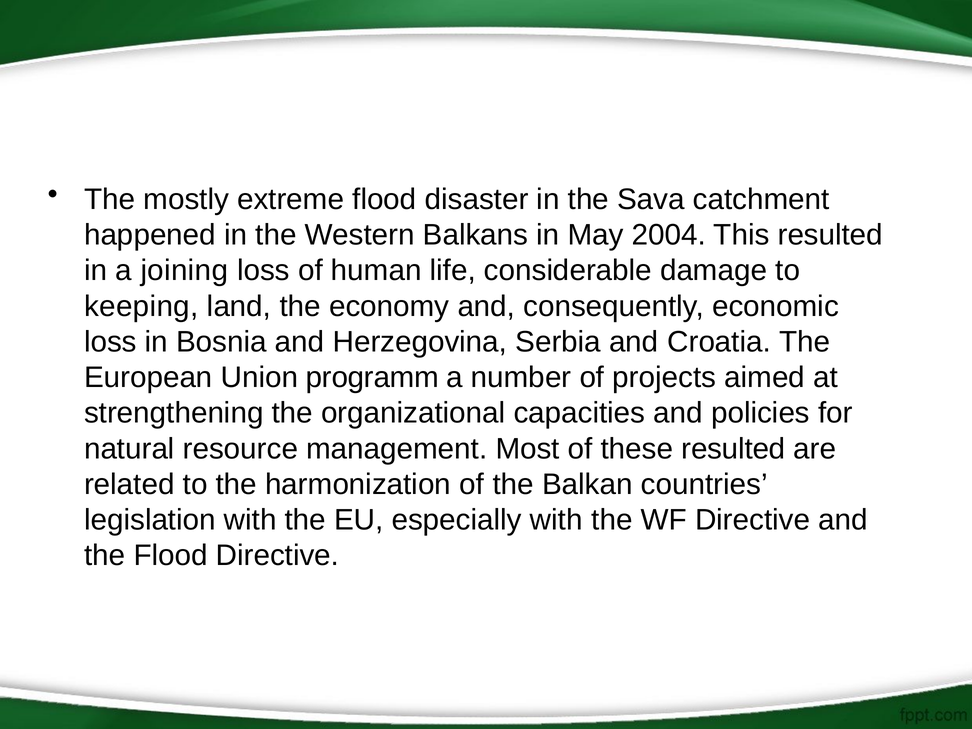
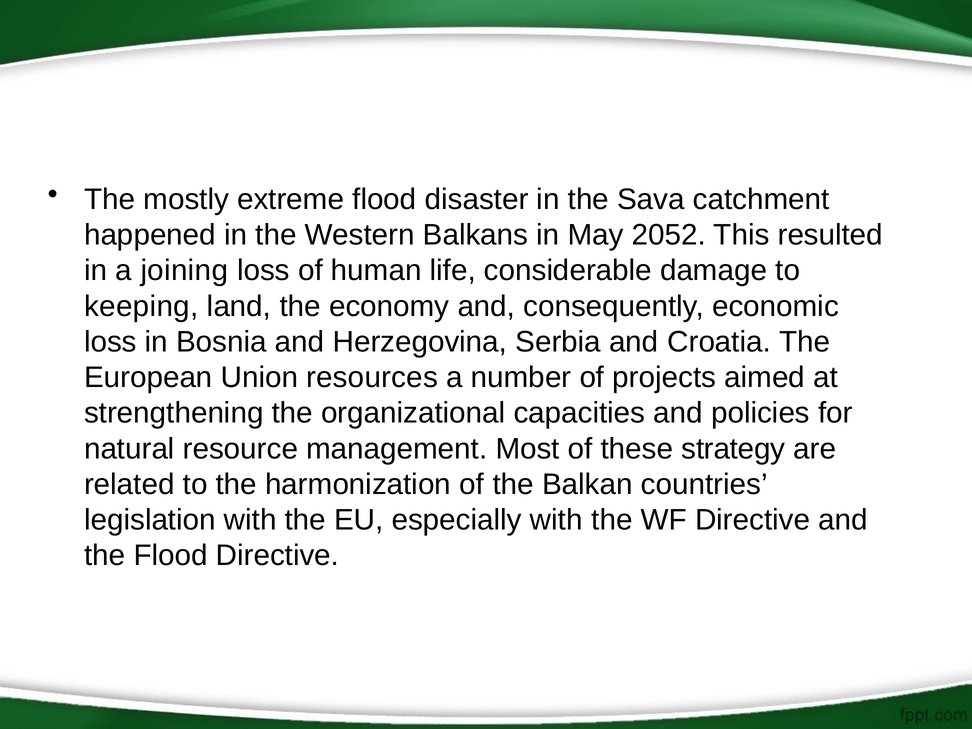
2004: 2004 -> 2052
programm: programm -> resources
these resulted: resulted -> strategy
